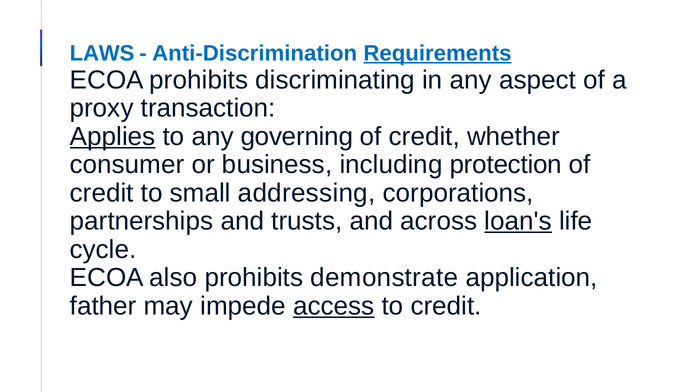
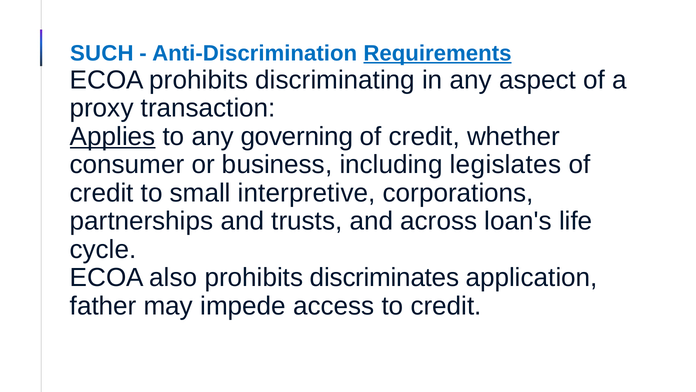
LAWS: LAWS -> SUCH
protection: protection -> legislates
addressing: addressing -> interpretive
loan's underline: present -> none
demonstrate: demonstrate -> discriminates
access underline: present -> none
